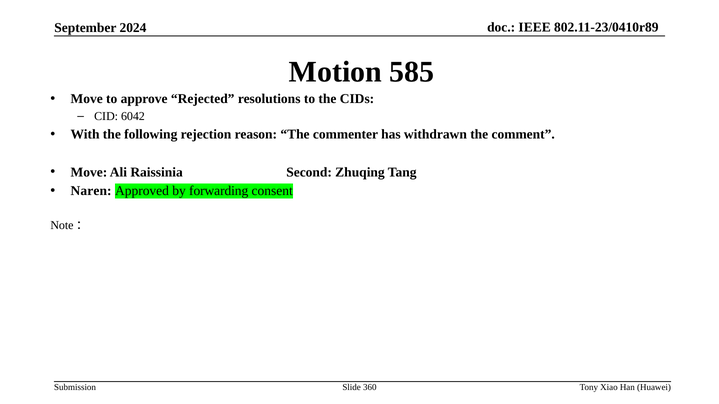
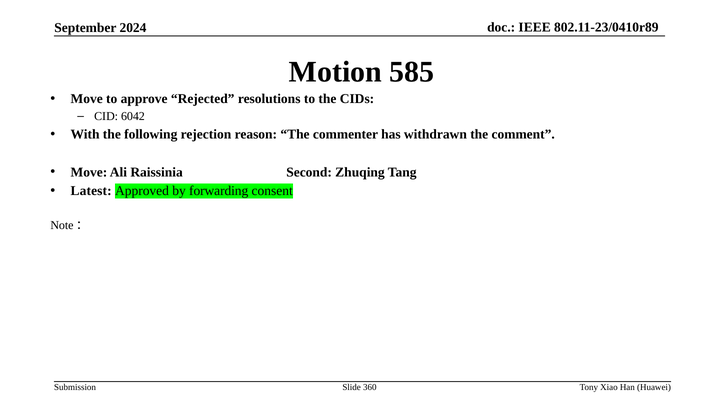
Naren: Naren -> Latest
